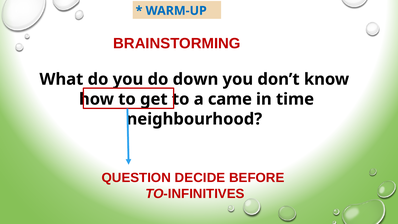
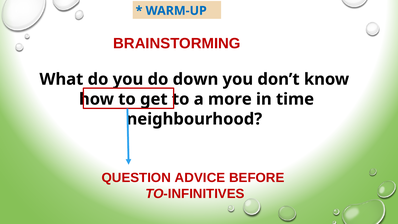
came: came -> more
DECIDE: DECIDE -> ADVICE
